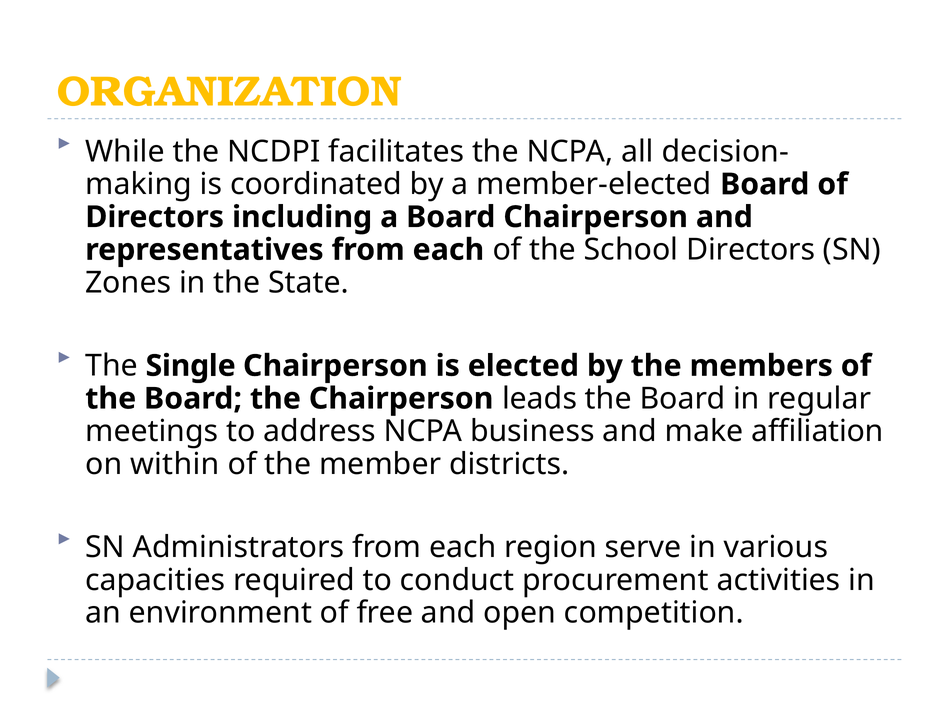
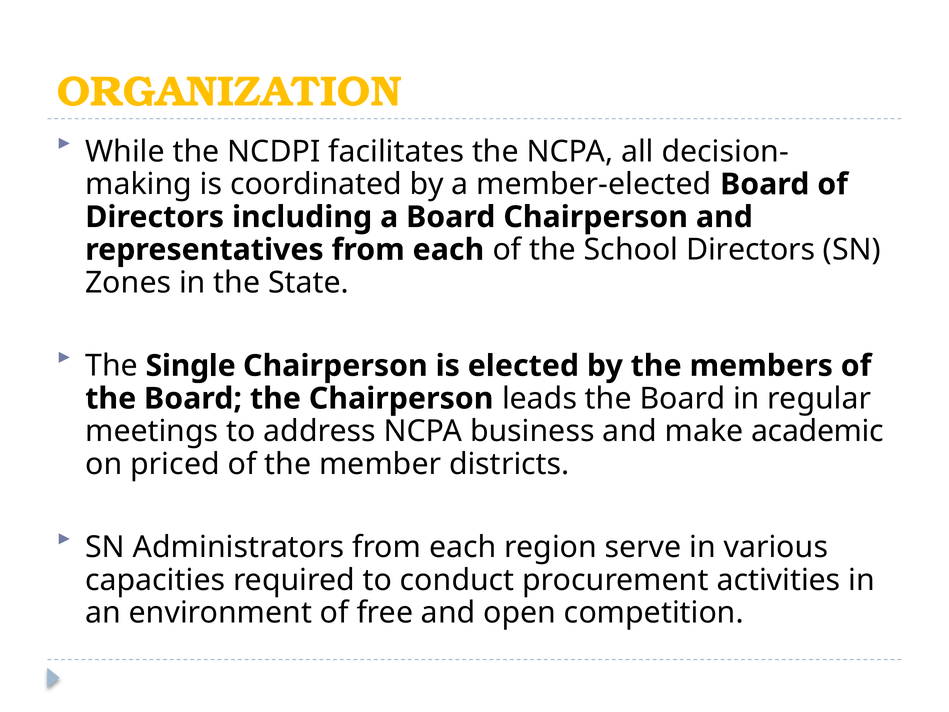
affiliation: affiliation -> academic
within: within -> priced
